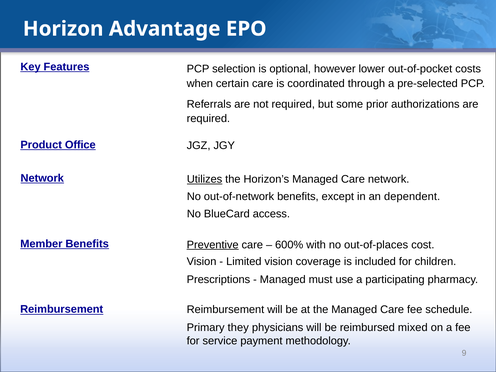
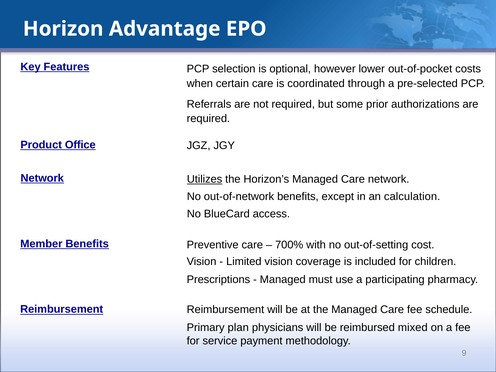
dependent: dependent -> calculation
Preventive underline: present -> none
600%: 600% -> 700%
out-of-places: out-of-places -> out-of-setting
they: they -> plan
